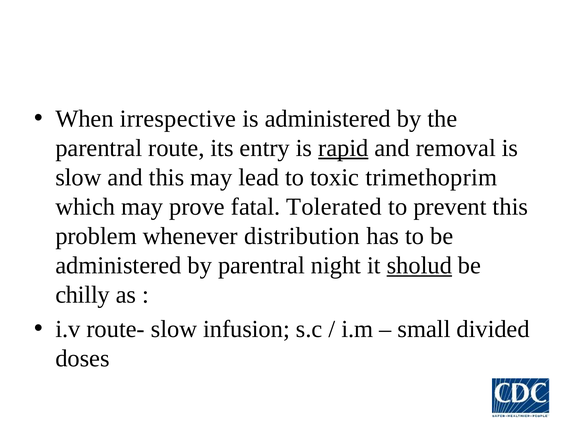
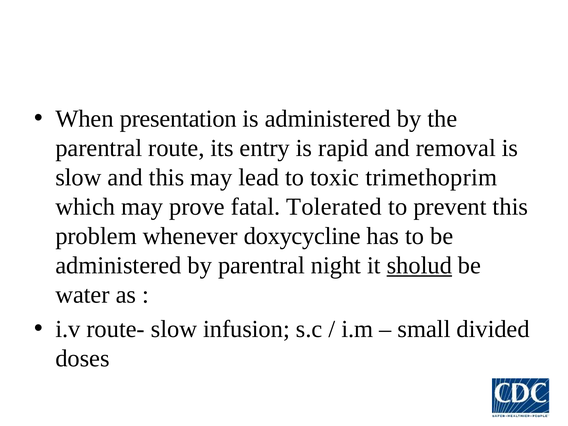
irrespective: irrespective -> presentation
rapid underline: present -> none
distribution: distribution -> doxycycline
chilly: chilly -> water
